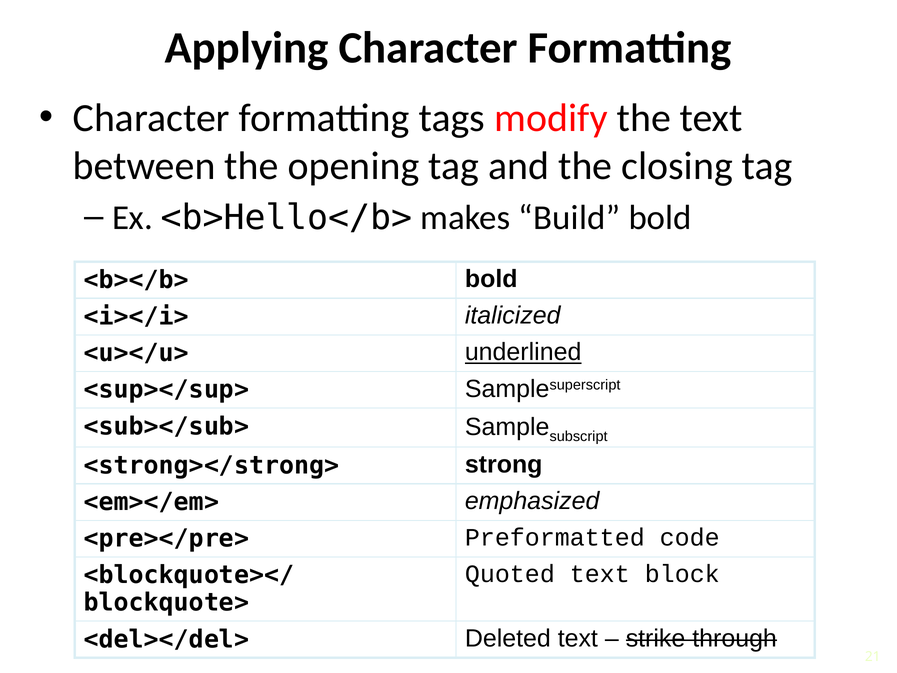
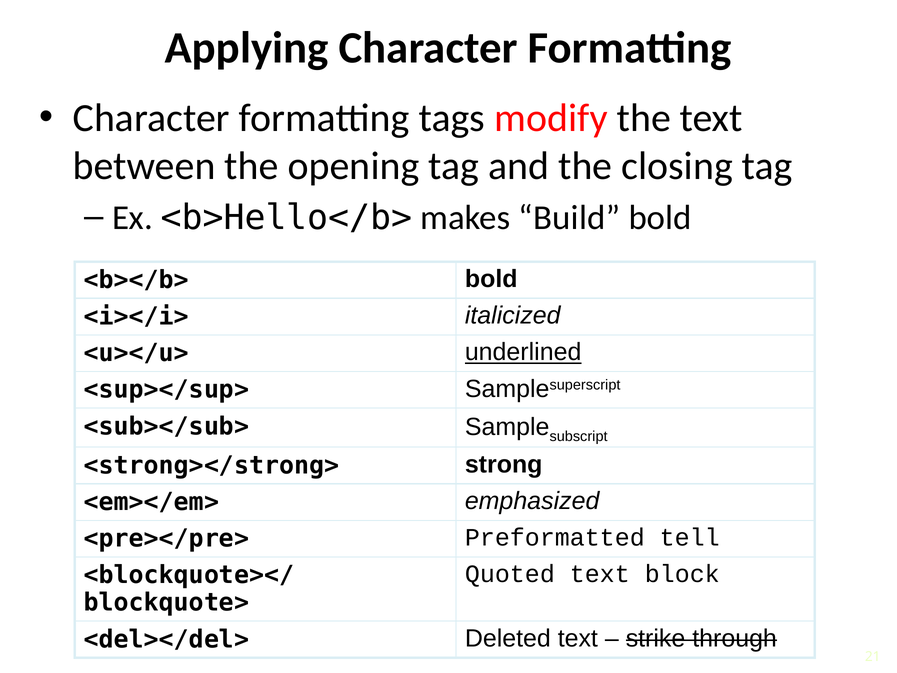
code: code -> tell
